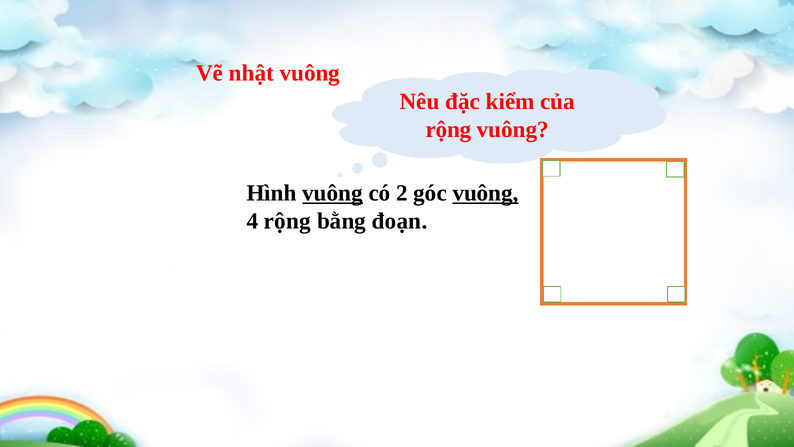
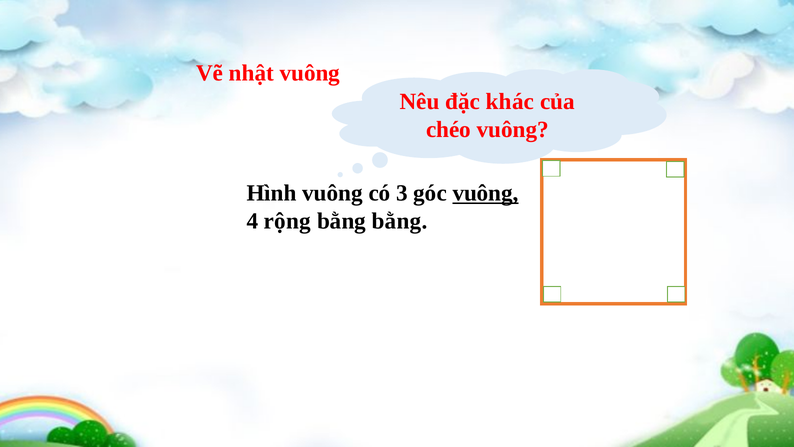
kiểm: kiểm -> khác
rộng at (449, 129): rộng -> chéo
vuông at (333, 193) underline: present -> none
2: 2 -> 3
bằng đoạn: đoạn -> bằng
